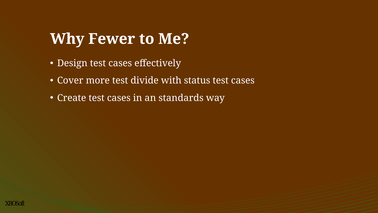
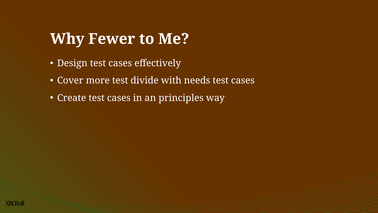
status: status -> needs
standards: standards -> principles
